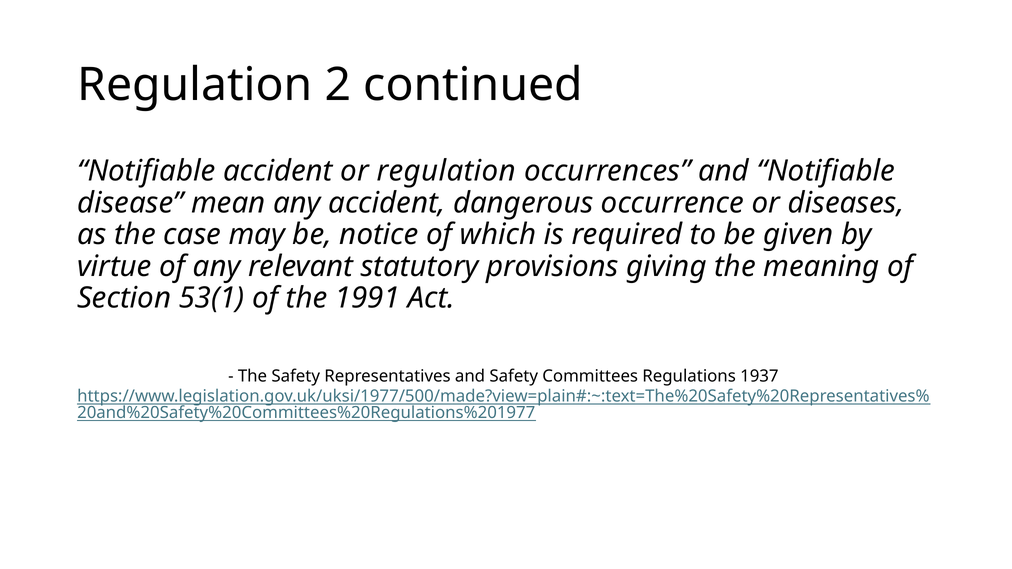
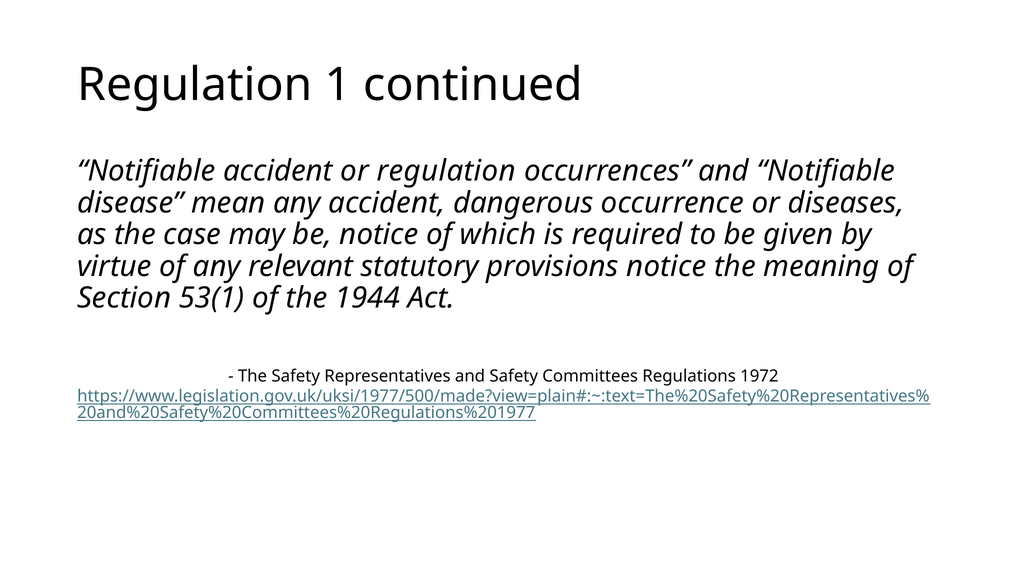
2: 2 -> 1
provisions giving: giving -> notice
1991: 1991 -> 1944
1937: 1937 -> 1972
